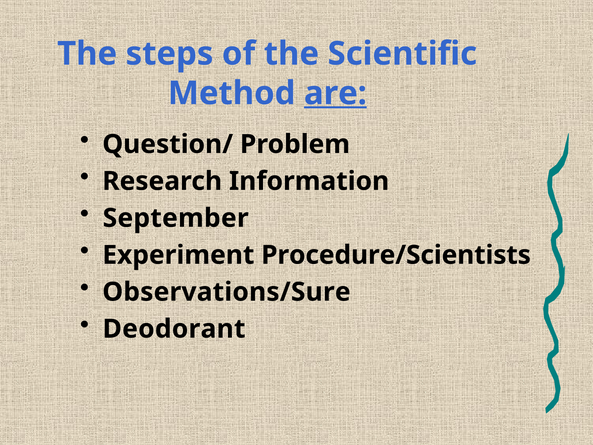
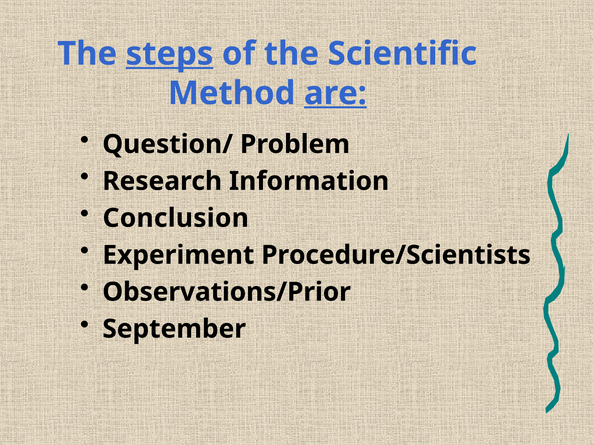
steps underline: none -> present
September: September -> Conclusion
Observations/Sure: Observations/Sure -> Observations/Prior
Deodorant: Deodorant -> September
